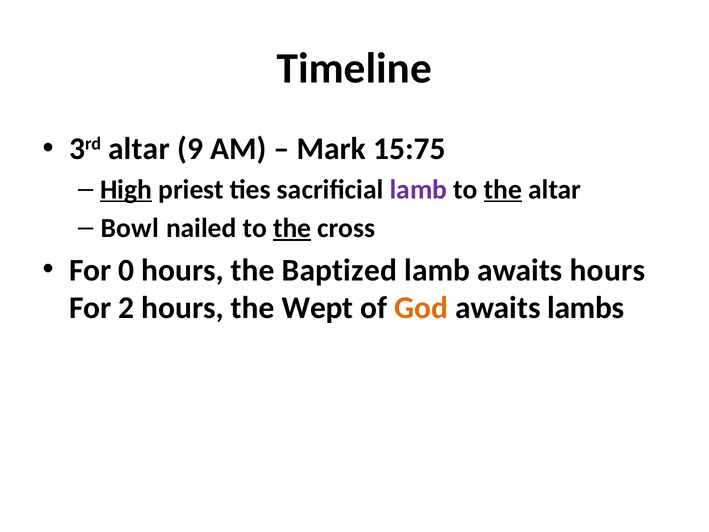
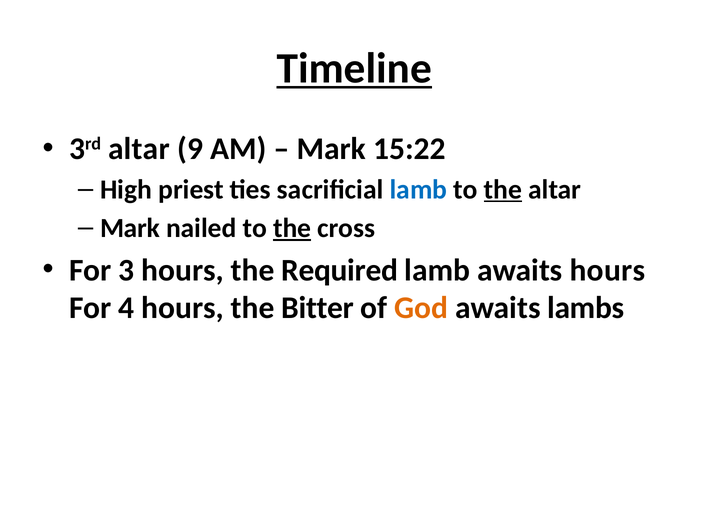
Timeline underline: none -> present
15:75: 15:75 -> 15:22
High underline: present -> none
lamb at (418, 189) colour: purple -> blue
Bowl at (130, 228): Bowl -> Mark
0: 0 -> 3
Baptized: Baptized -> Required
2: 2 -> 4
Wept: Wept -> Bitter
